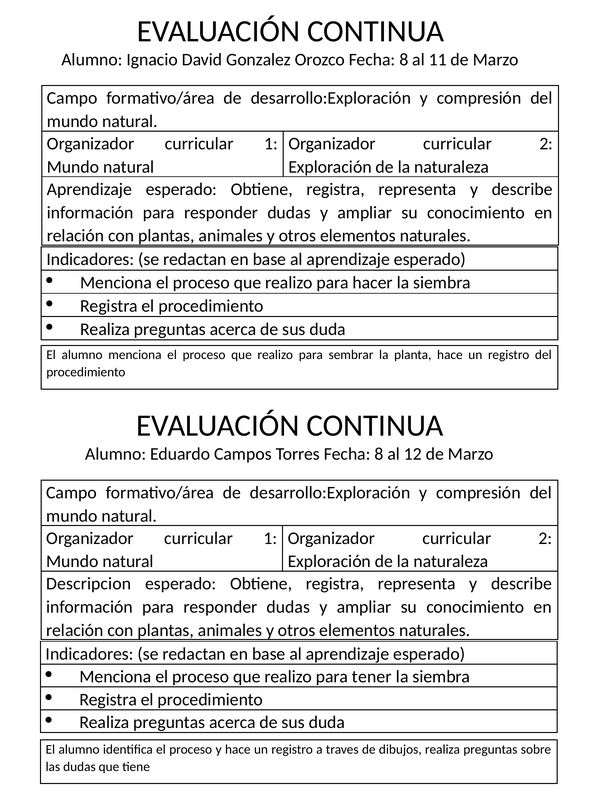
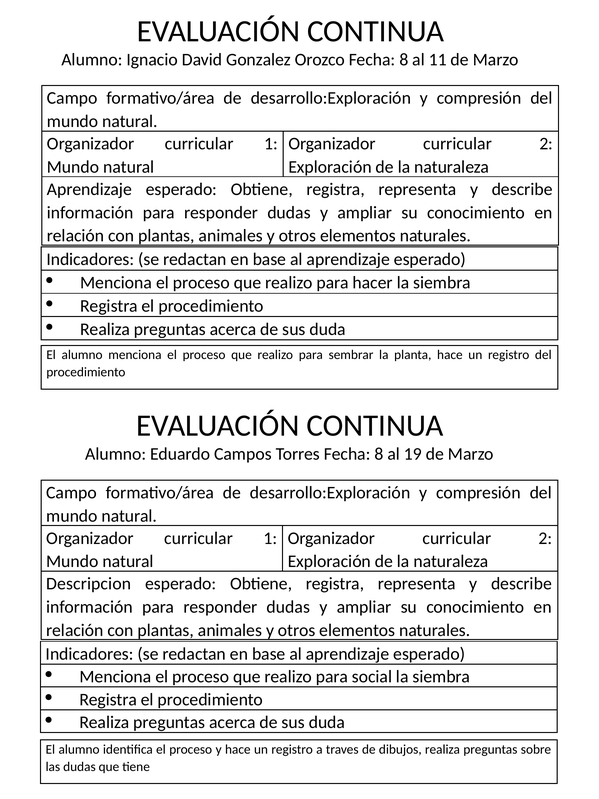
12: 12 -> 19
tener: tener -> social
